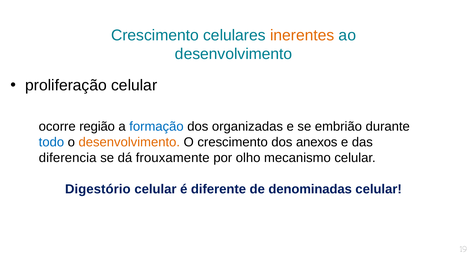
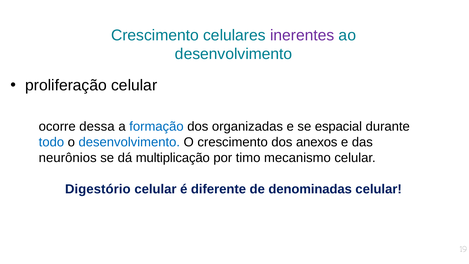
inerentes colour: orange -> purple
região: região -> dessa
embrião: embrião -> espacial
desenvolvimento at (129, 142) colour: orange -> blue
diferencia: diferencia -> neurônios
frouxamente: frouxamente -> multiplicação
olho: olho -> timo
